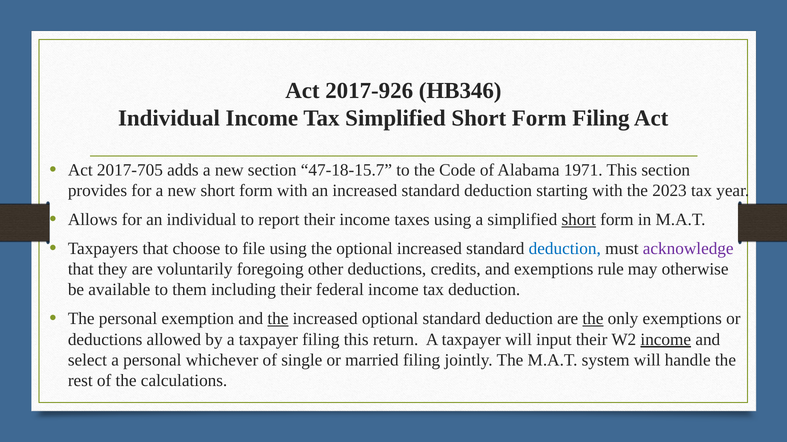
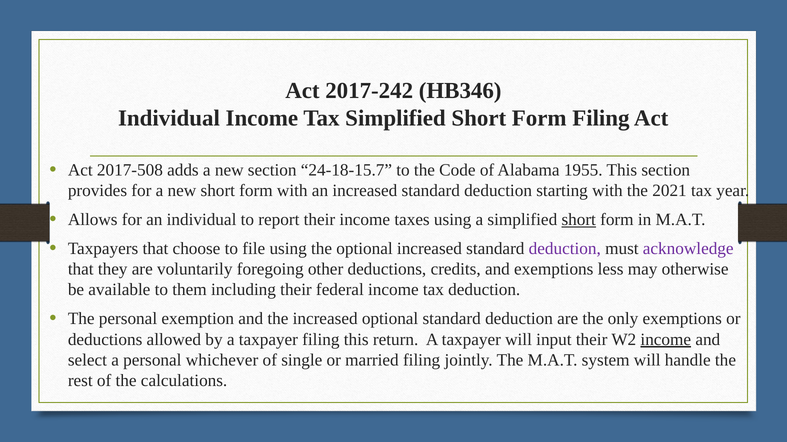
2017-926: 2017-926 -> 2017-242
2017-705: 2017-705 -> 2017-508
47-18-15.7: 47-18-15.7 -> 24-18-15.7
1971: 1971 -> 1955
2023: 2023 -> 2021
deduction at (565, 249) colour: blue -> purple
rule: rule -> less
the at (278, 319) underline: present -> none
the at (593, 319) underline: present -> none
